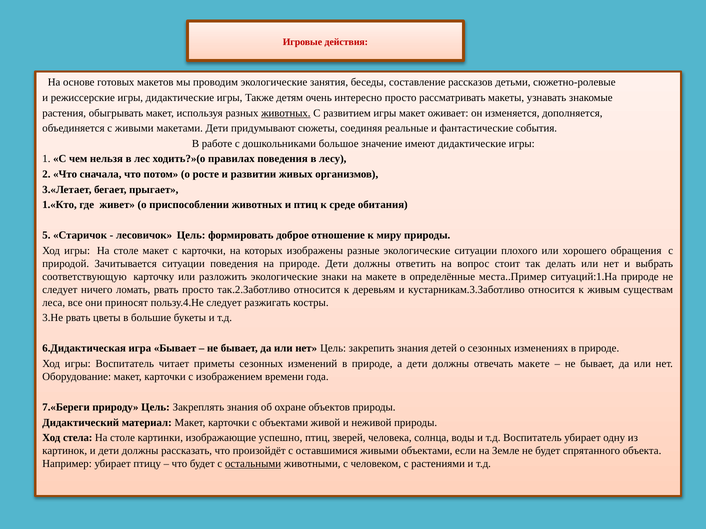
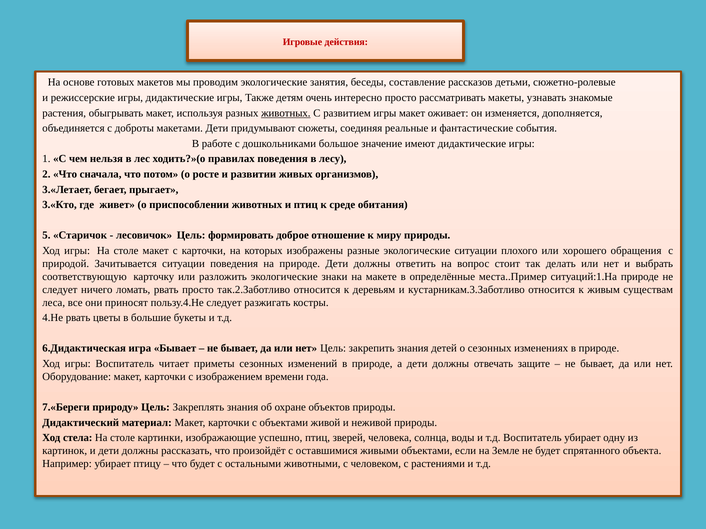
с живыми: живыми -> доброты
1.«Кто: 1.«Кто -> 3.«Кто
3.Не: 3.Не -> 4.Не
отвечать макете: макете -> защите
остальными underline: present -> none
